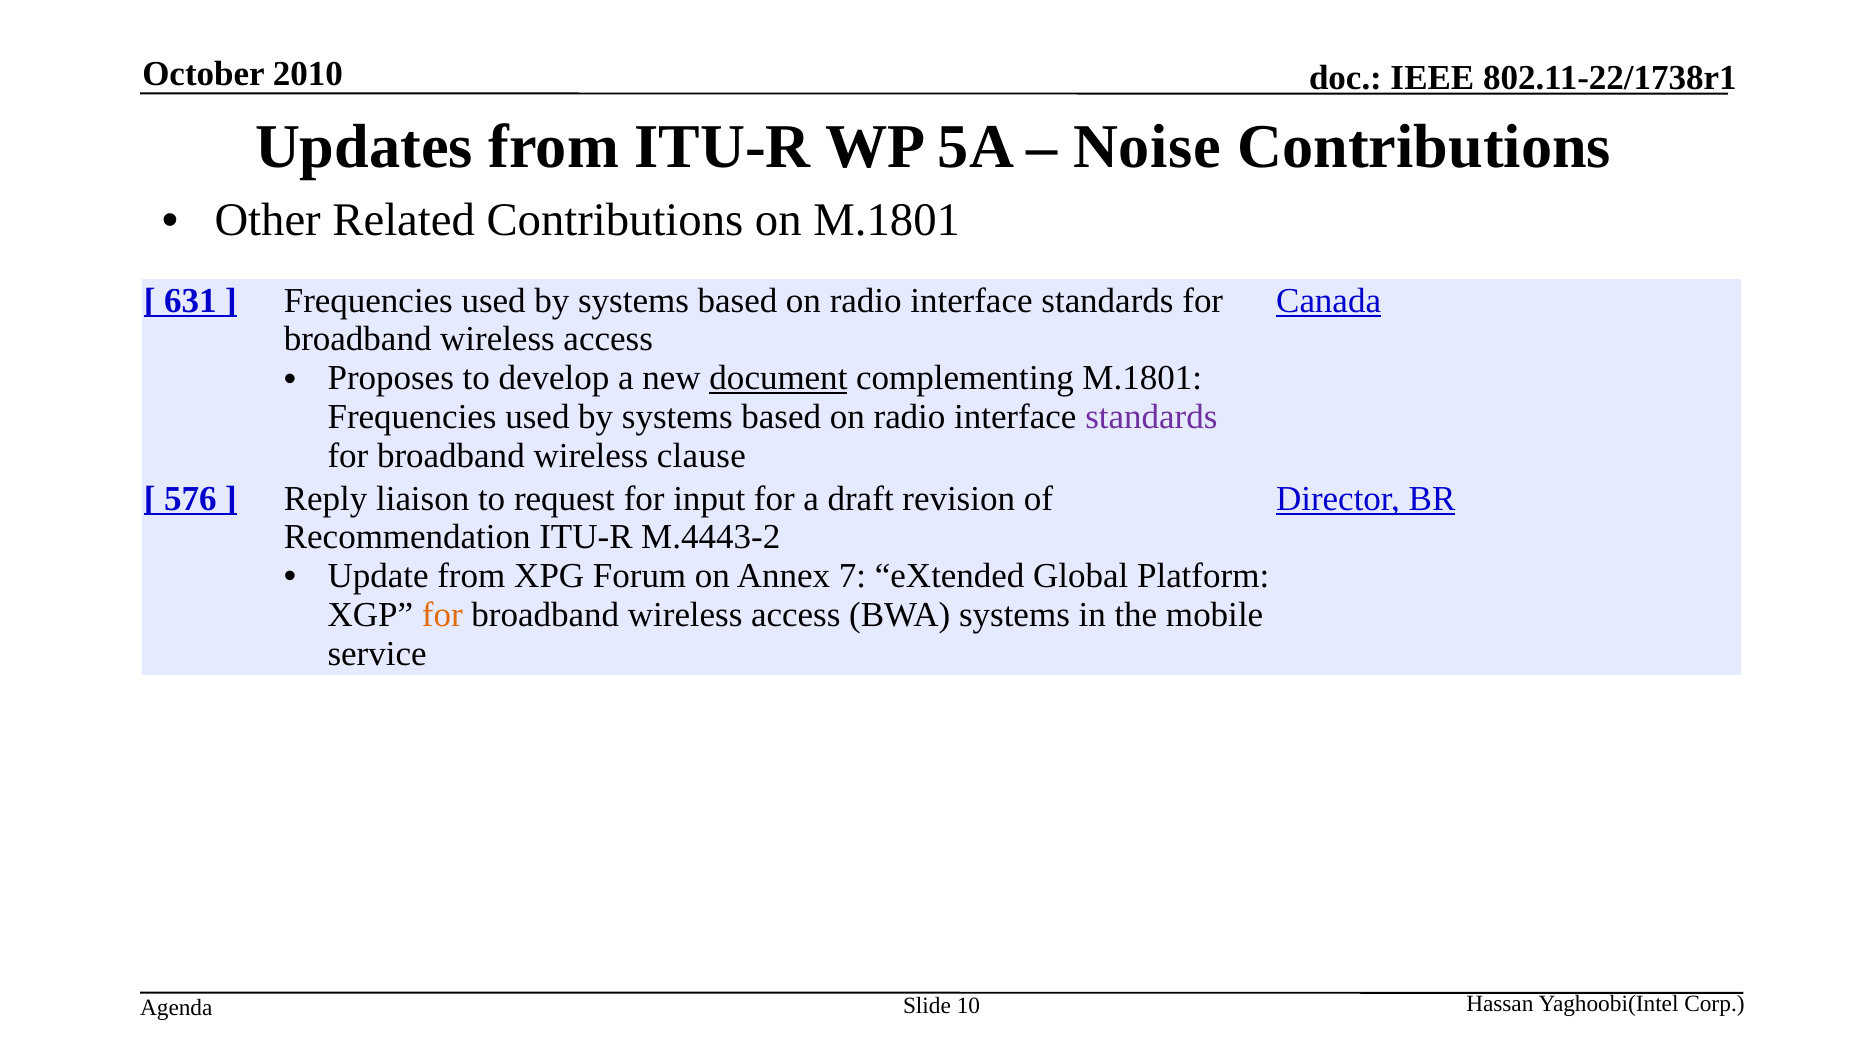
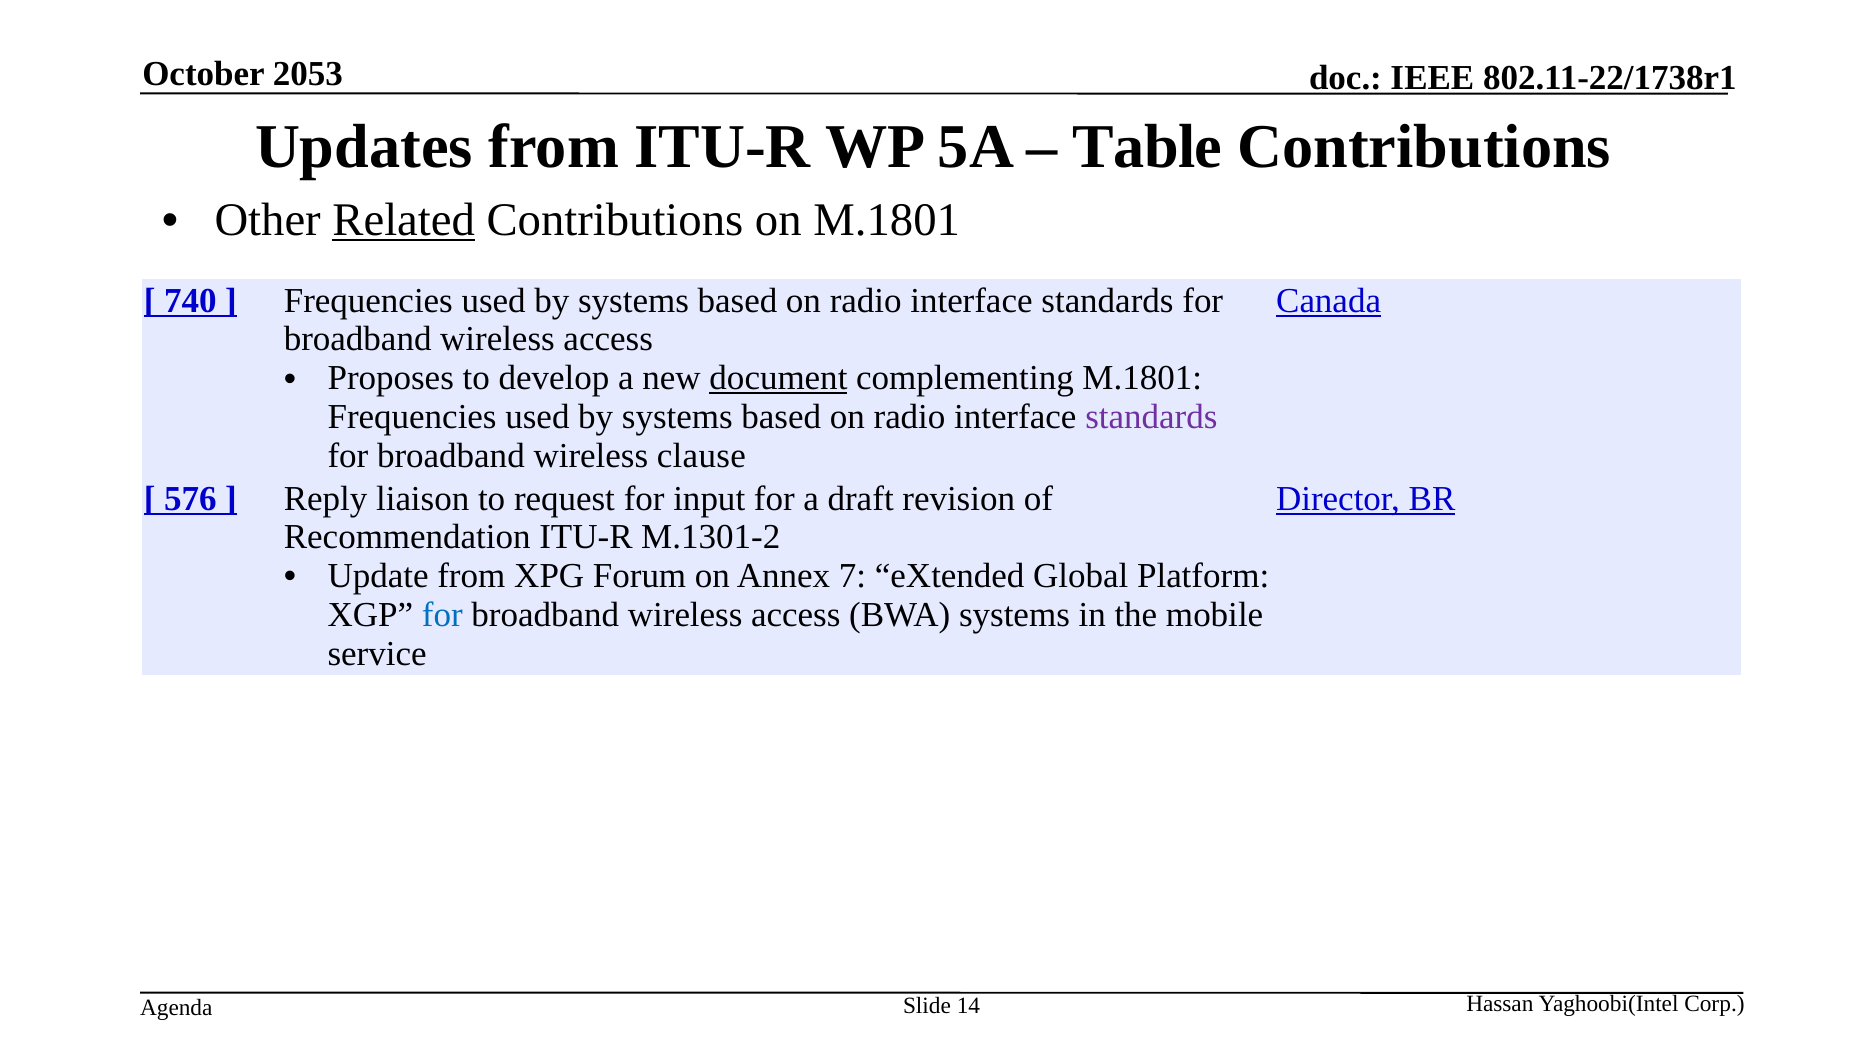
2010: 2010 -> 2053
Noise: Noise -> Table
Related at (404, 220) underline: none -> present
631: 631 -> 740
M.4443-2: M.4443-2 -> M.1301-2
for at (442, 615) colour: orange -> blue
10: 10 -> 14
